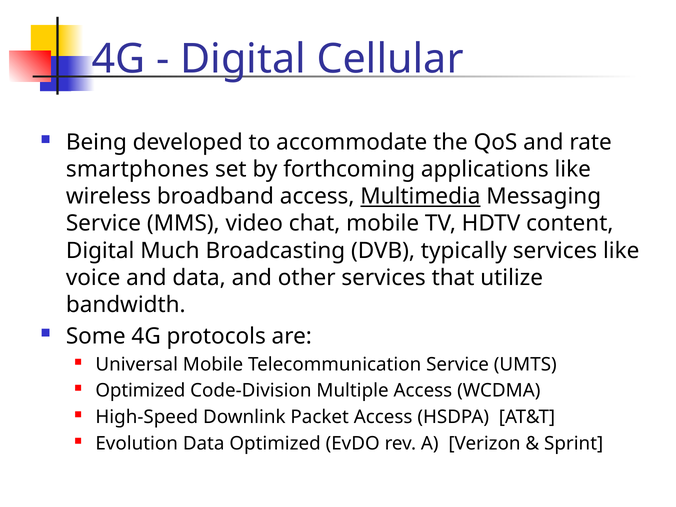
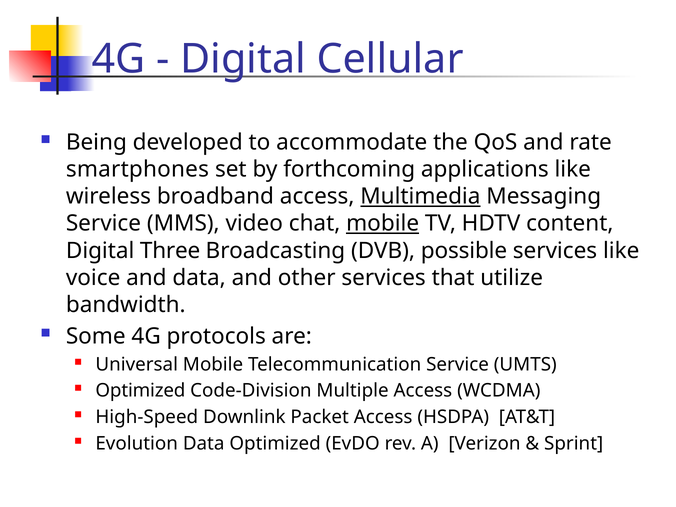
mobile at (383, 224) underline: none -> present
Much: Much -> Three
typically: typically -> possible
